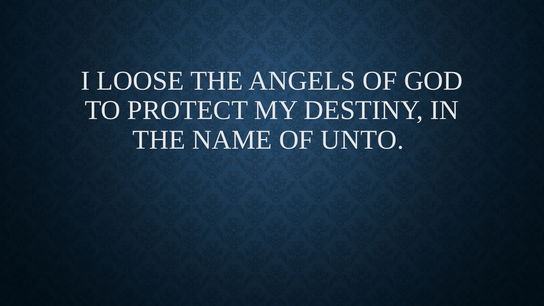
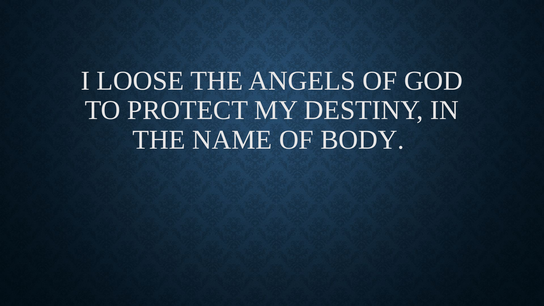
UNTO: UNTO -> BODY
